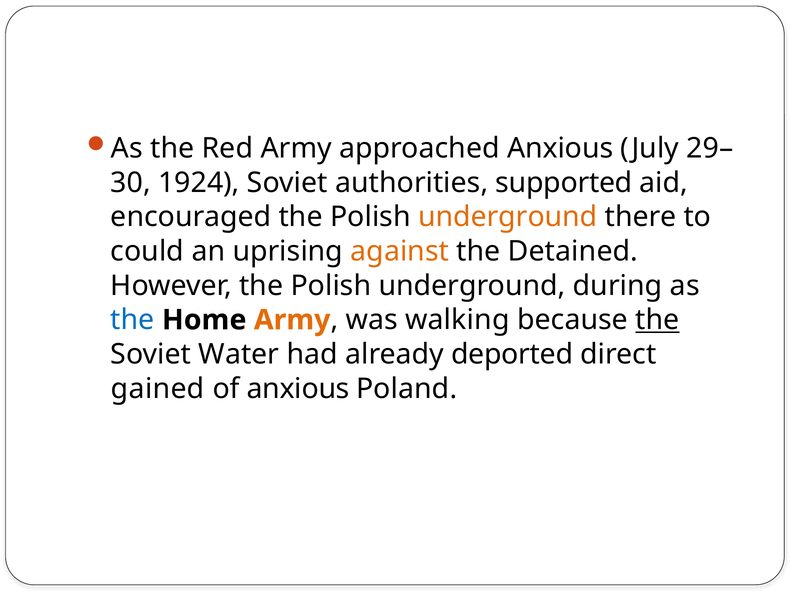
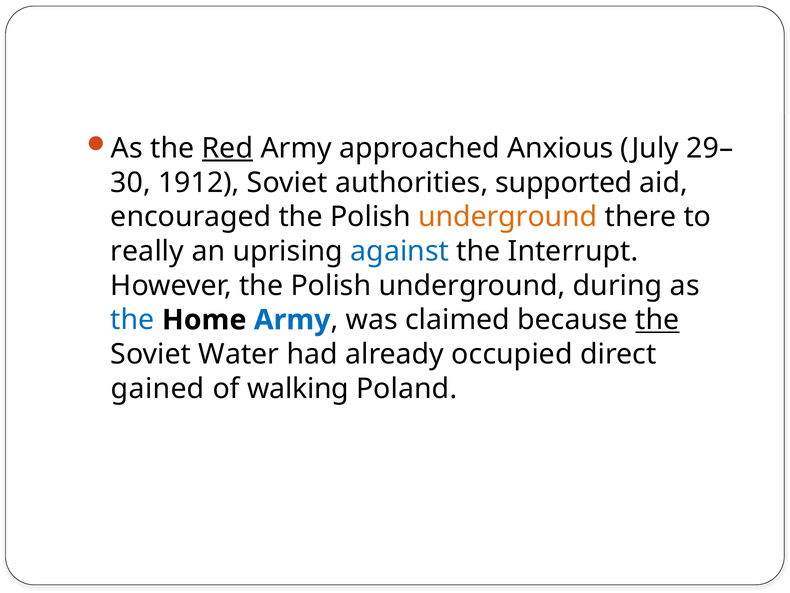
Red underline: none -> present
1924: 1924 -> 1912
could: could -> really
against colour: orange -> blue
Detained: Detained -> Interrupt
Army at (292, 320) colour: orange -> blue
walking: walking -> claimed
deported: deported -> occupied
of anxious: anxious -> walking
